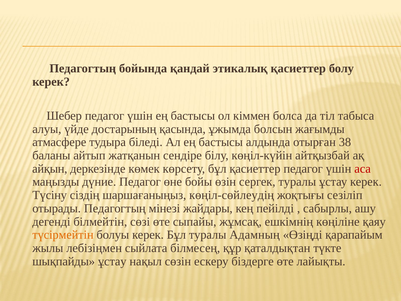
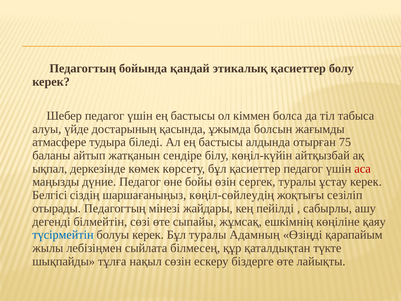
38: 38 -> 75
айқын: айқын -> ықпал
Түсіну: Түсіну -> Белгісі
түсірмейтін colour: orange -> blue
шықпайды ұстау: ұстау -> тұлға
